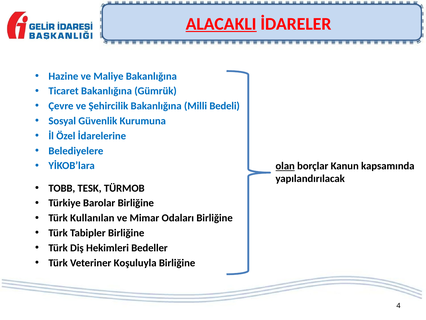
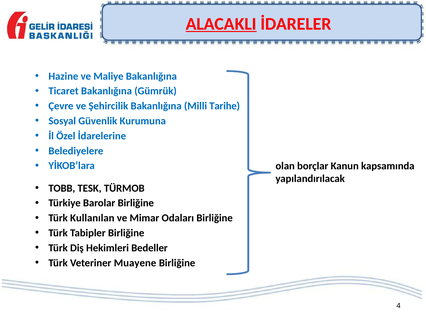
Bedeli: Bedeli -> Tarihe
olan underline: present -> none
Koşuluyla: Koşuluyla -> Muayene
